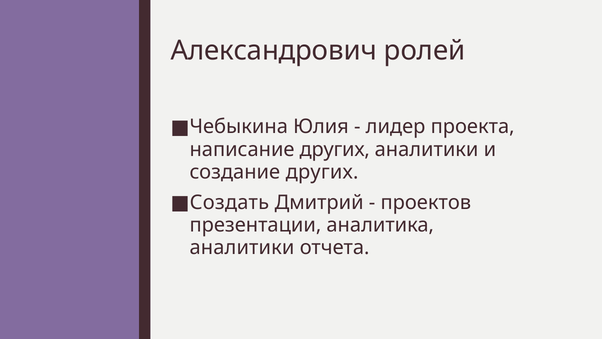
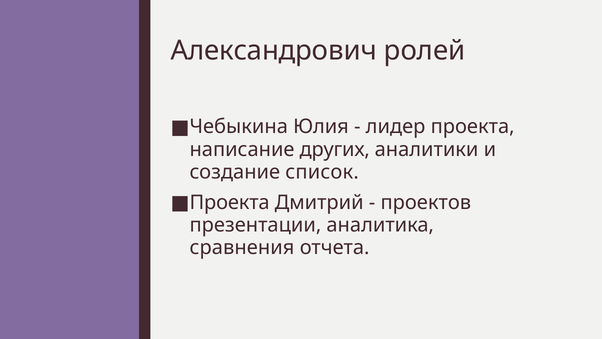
создание других: других -> список
Создать at (229, 202): Создать -> Проекта
аналитики at (242, 247): аналитики -> сравнения
